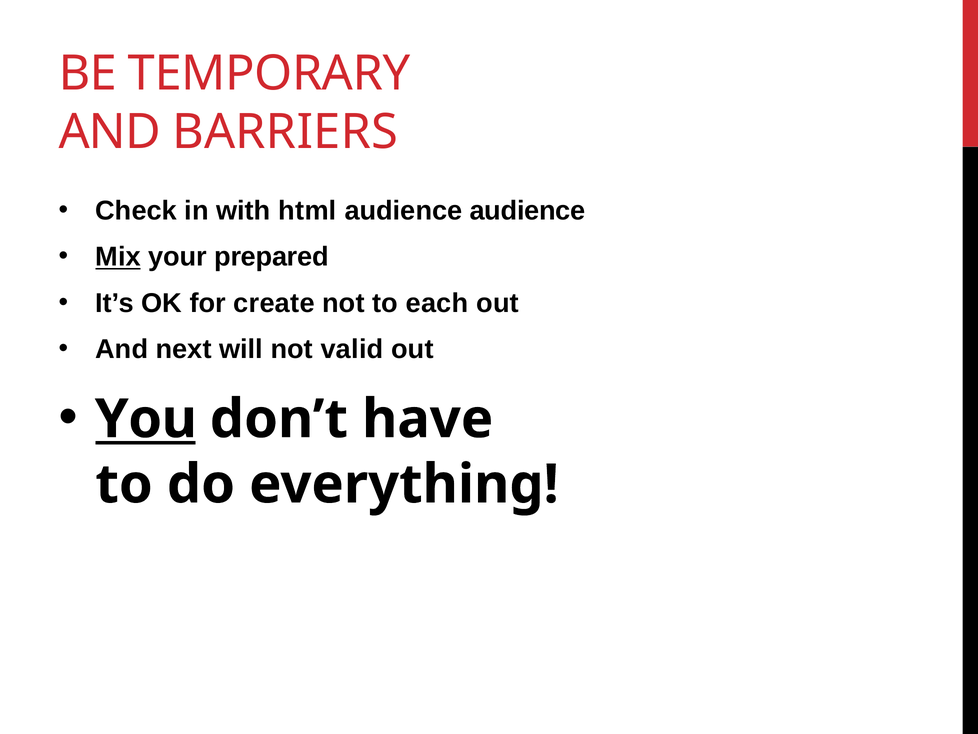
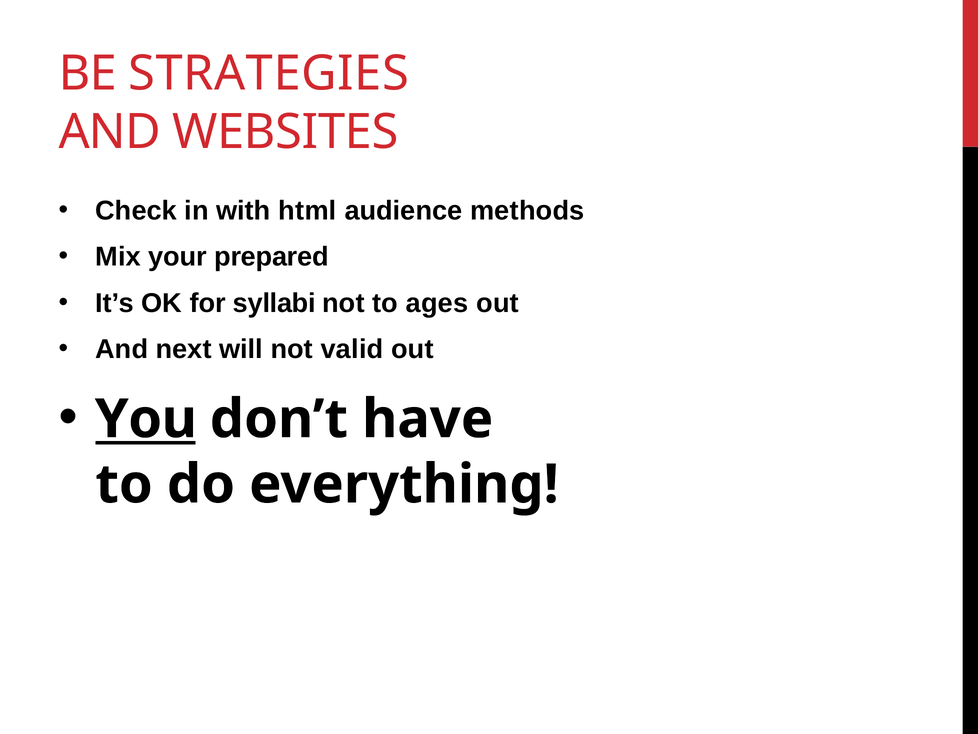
TEMPORARY: TEMPORARY -> STRATEGIES
BARRIERS: BARRIERS -> WEBSITES
audience audience: audience -> methods
Mix underline: present -> none
create: create -> syllabi
each: each -> ages
